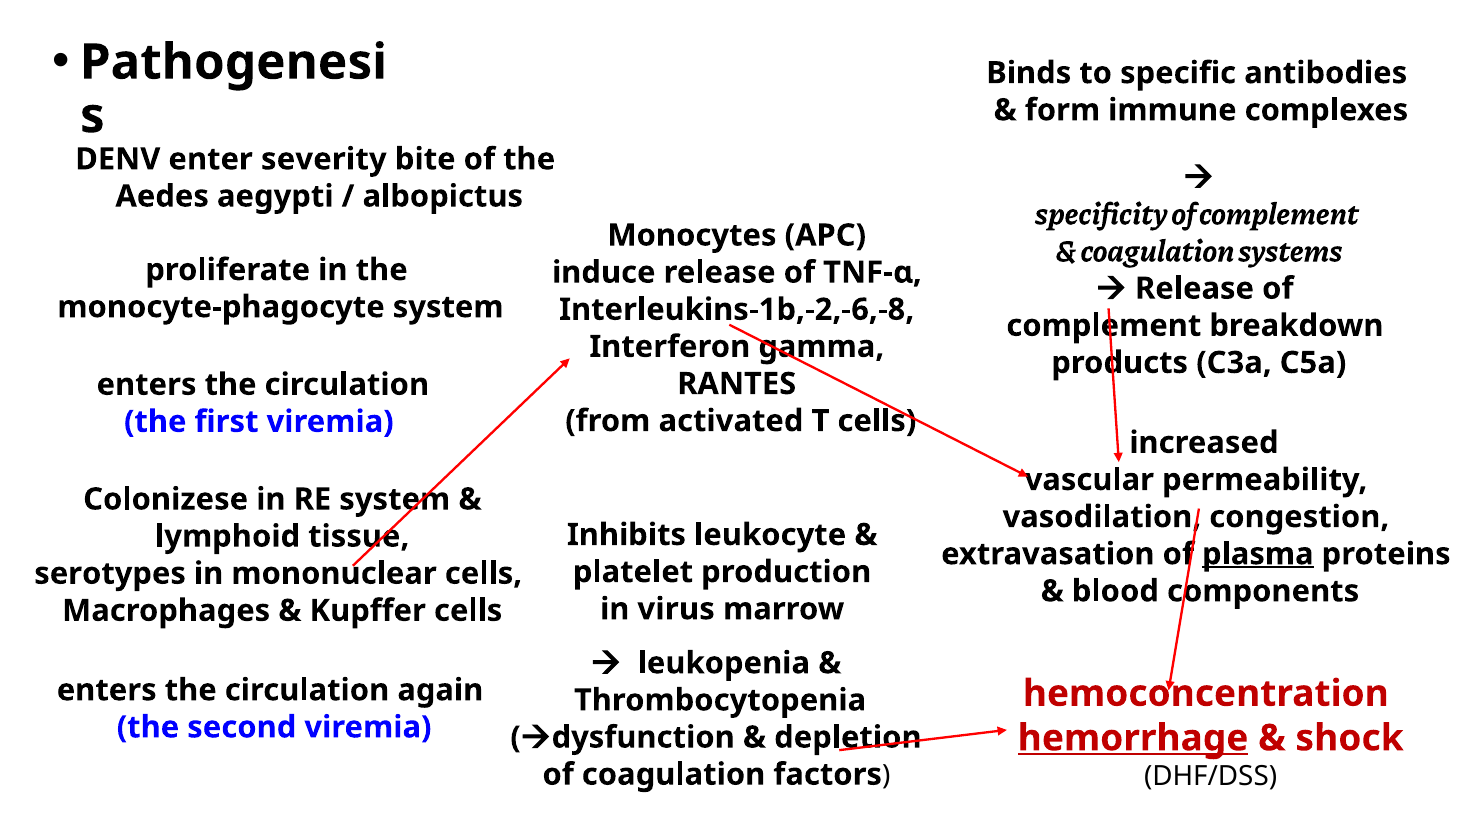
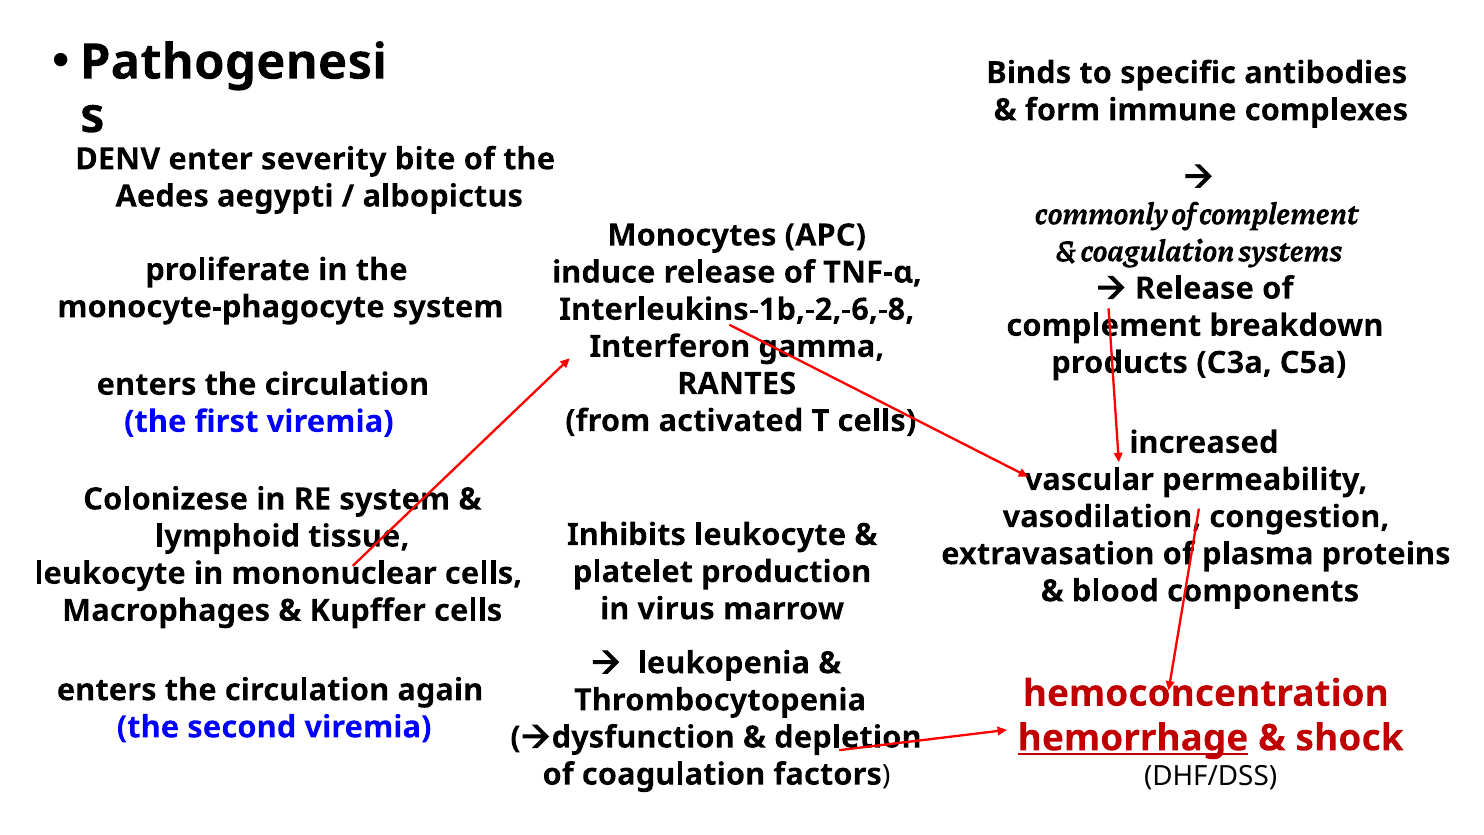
specificity: specificity -> commonly
plasma underline: present -> none
serotypes at (110, 573): serotypes -> leukocyte
